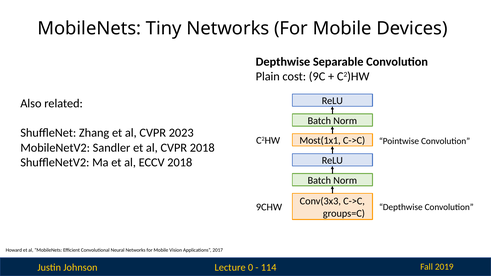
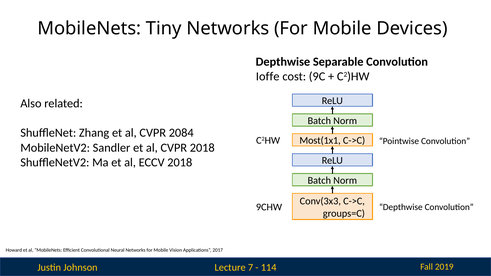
Plain: Plain -> Ioffe
2023: 2023 -> 2084
0: 0 -> 7
